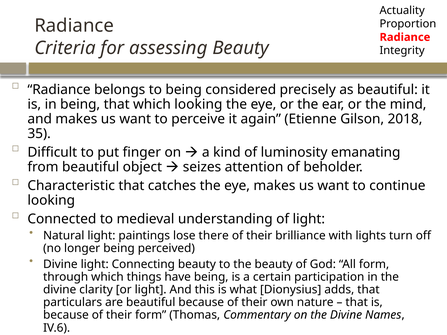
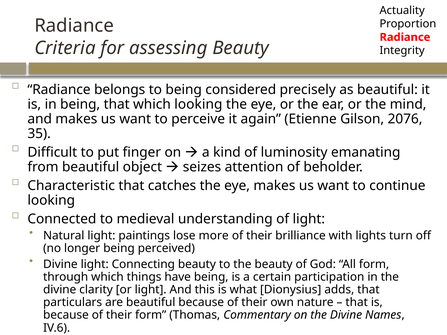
2018: 2018 -> 2076
there: there -> more
